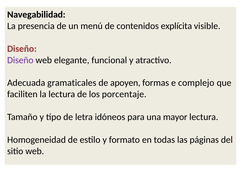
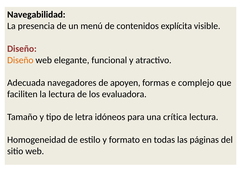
Diseño at (20, 60) colour: purple -> orange
gramaticales: gramaticales -> navegadores
porcentaje: porcentaje -> evaluadora
mayor: mayor -> crítica
